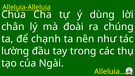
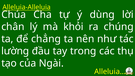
đoài: đoài -> khỏi
chạnh: chạnh -> chẳng
